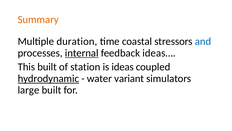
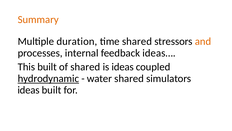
time coastal: coastal -> shared
and colour: blue -> orange
internal underline: present -> none
of station: station -> shared
water variant: variant -> shared
large at (28, 90): large -> ideas
